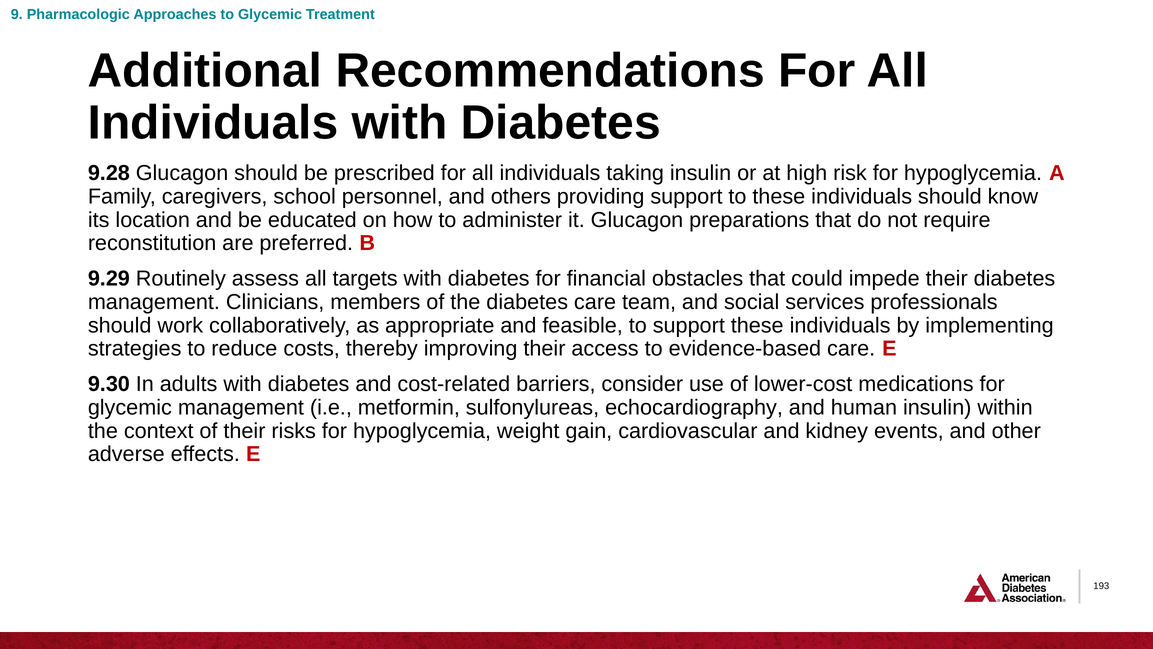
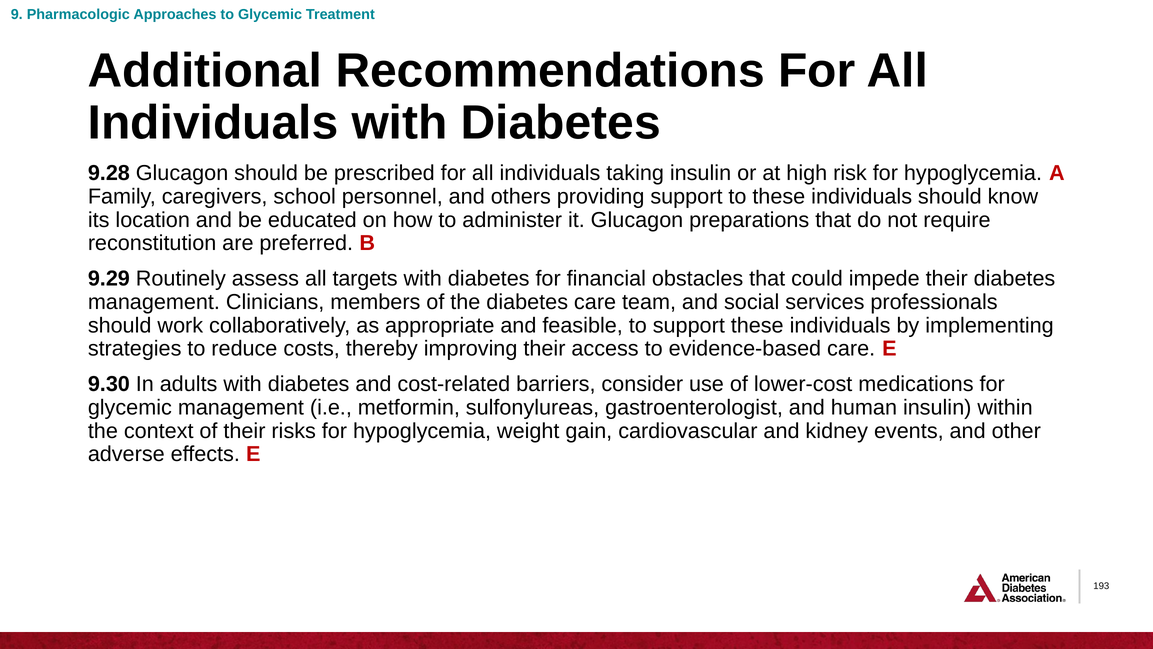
echocardiography: echocardiography -> gastroenterologist
